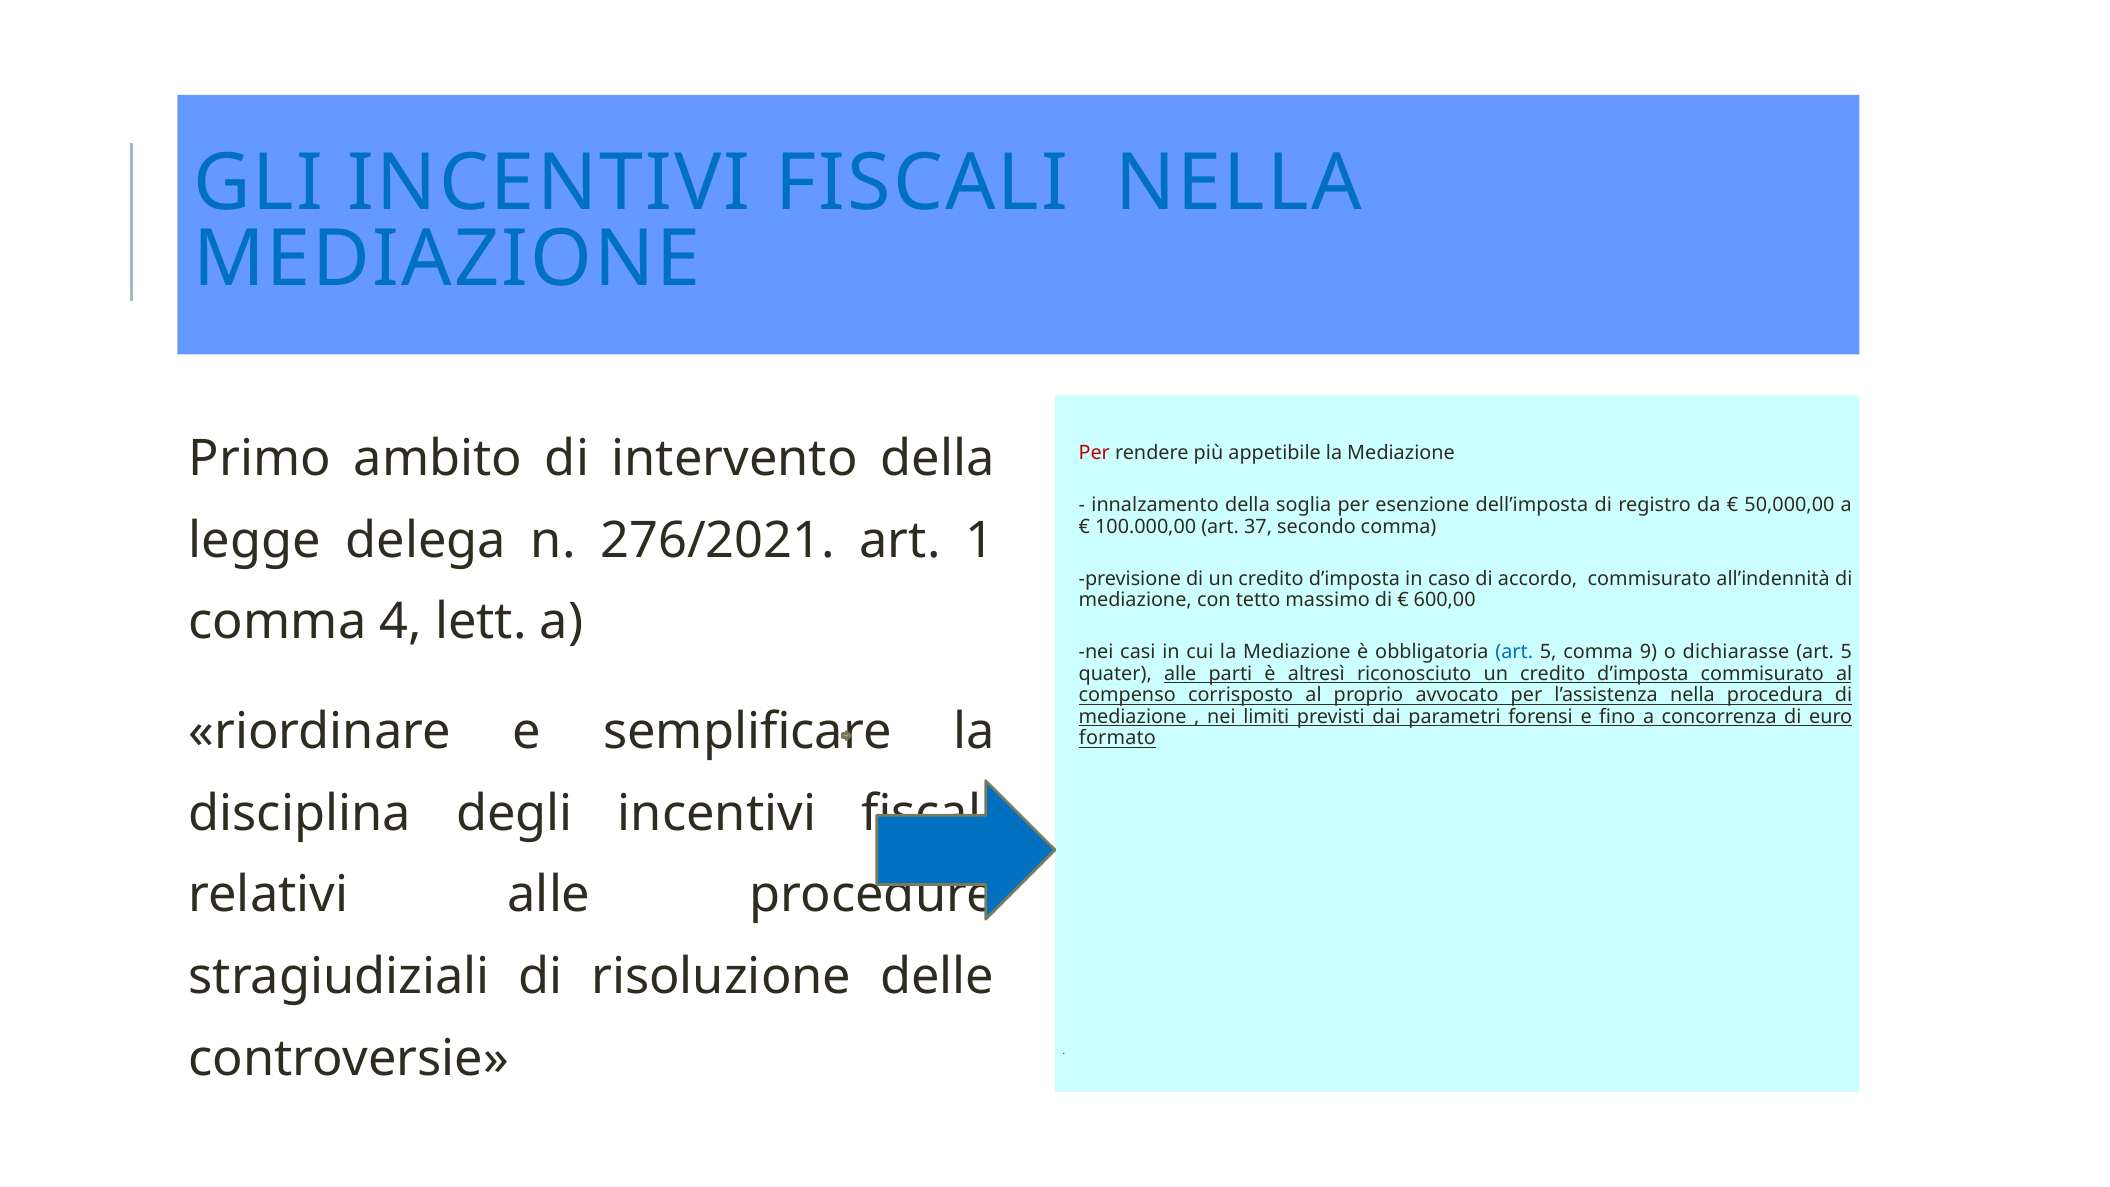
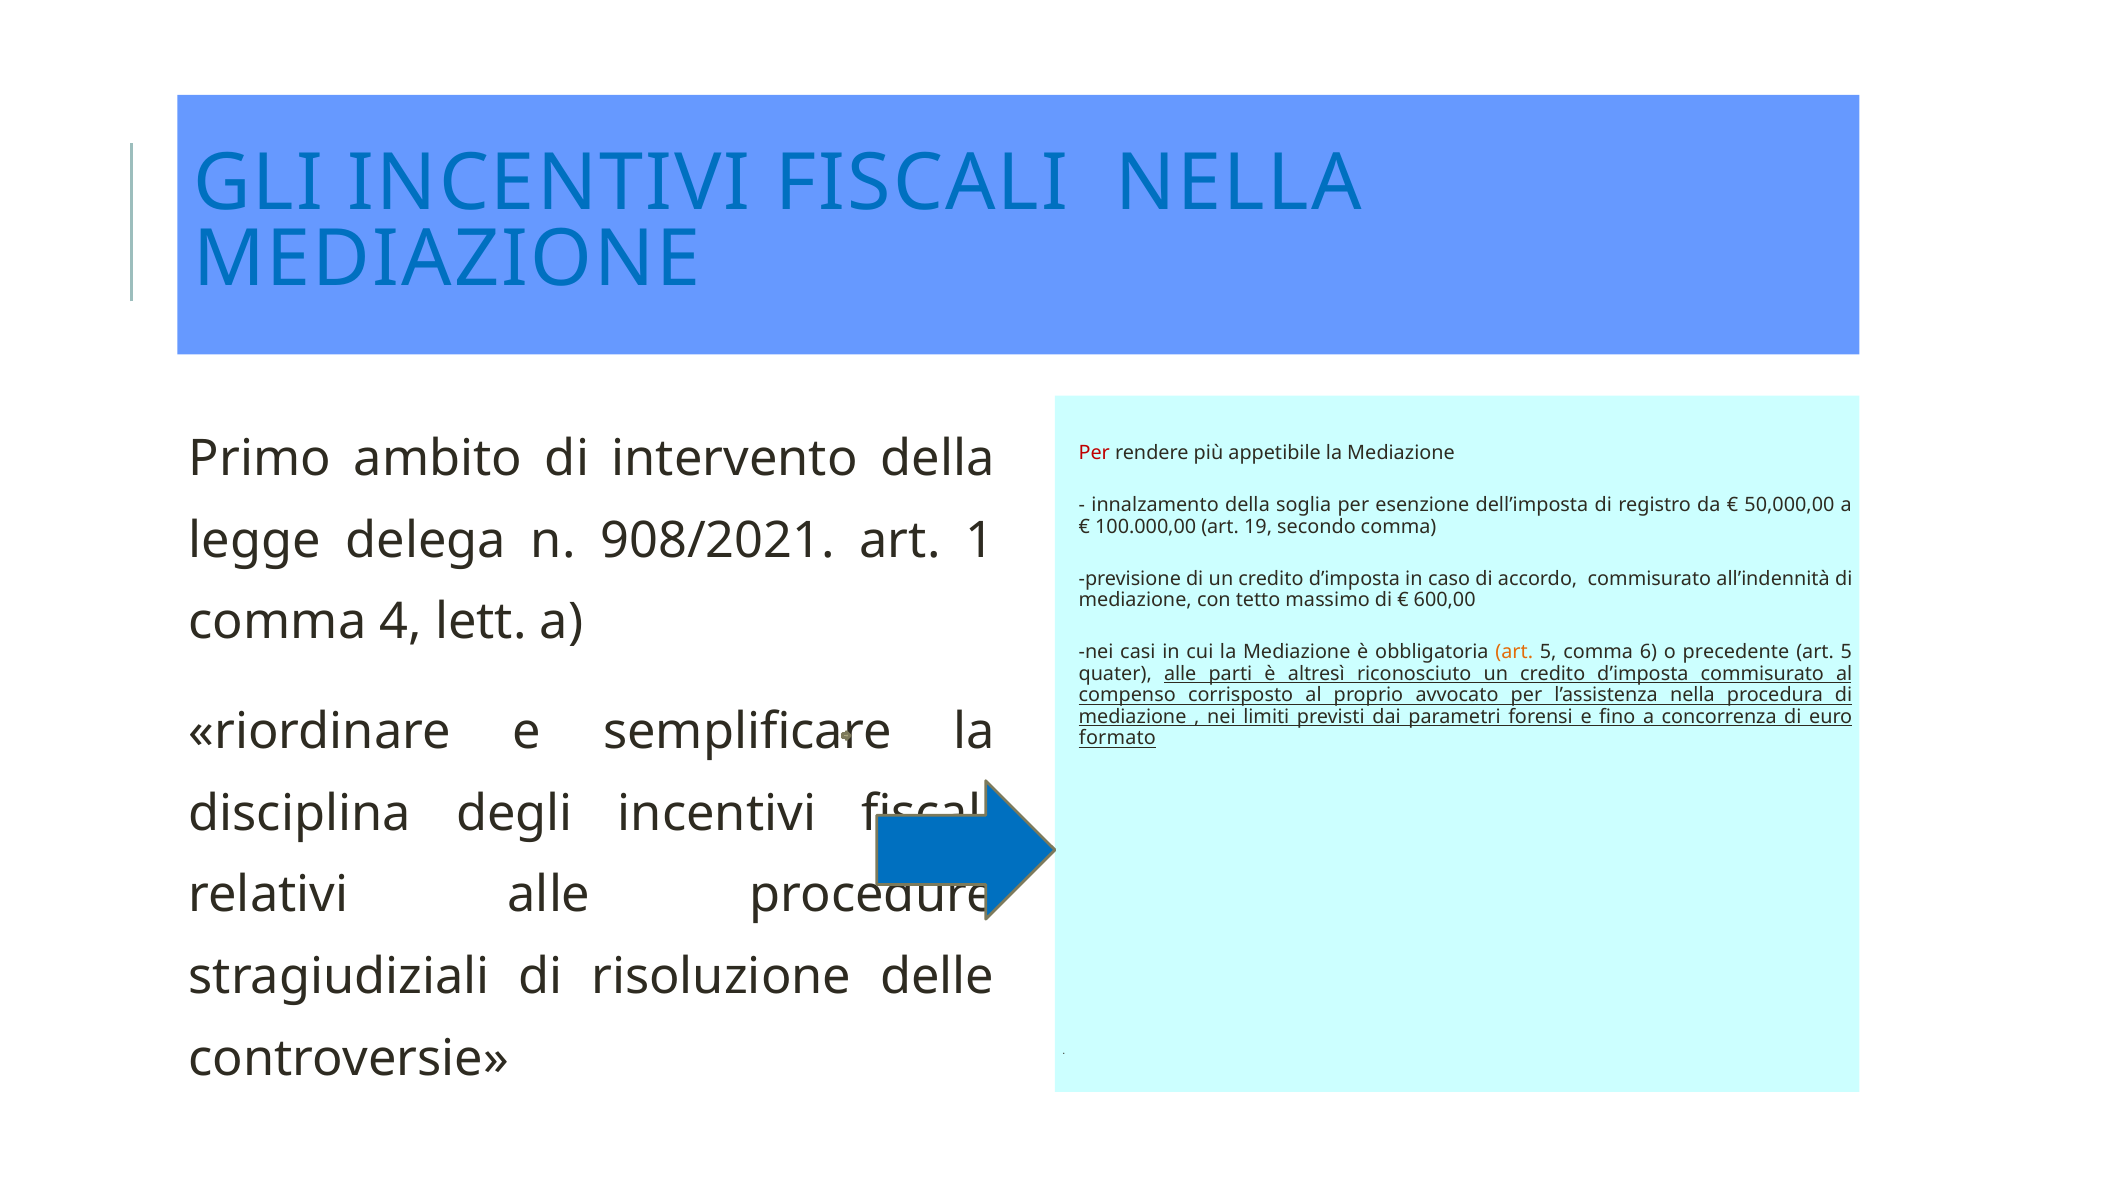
37: 37 -> 19
276/2021: 276/2021 -> 908/2021
art at (1514, 652) colour: blue -> orange
9: 9 -> 6
dichiarasse: dichiarasse -> precedente
